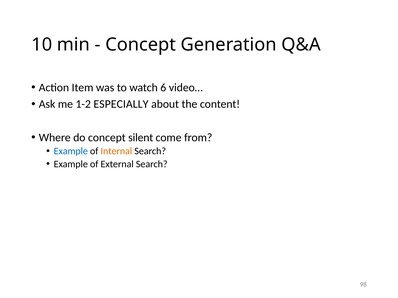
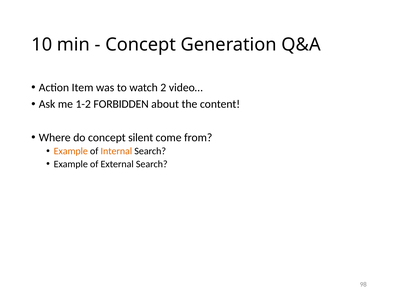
6: 6 -> 2
ESPECIALLY: ESPECIALLY -> FORBIDDEN
Example at (71, 151) colour: blue -> orange
